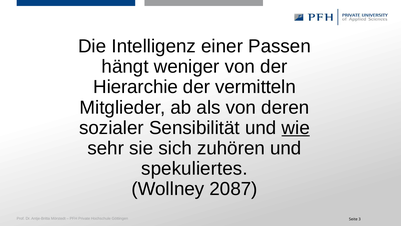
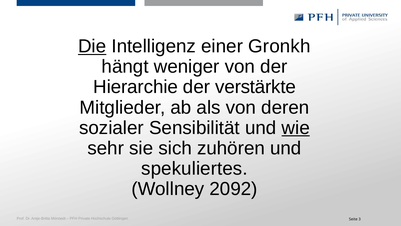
Die underline: none -> present
Passen: Passen -> Gronkh
vermitteln: vermitteln -> verstärkte
2087: 2087 -> 2092
